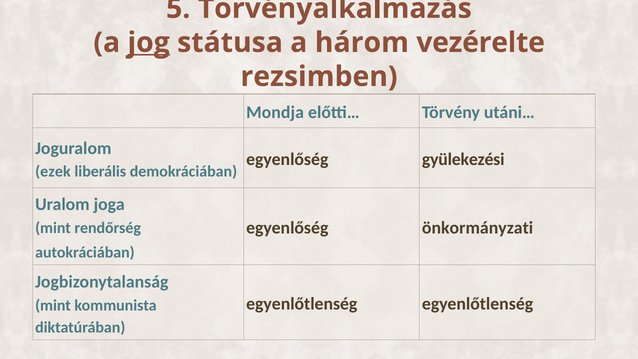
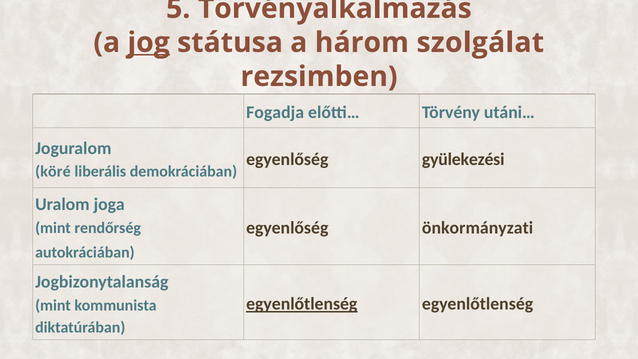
vezérelte: vezérelte -> szolgálat
Mondja: Mondja -> Fogadja
ezek: ezek -> köré
egyenlőtlenség at (302, 304) underline: none -> present
